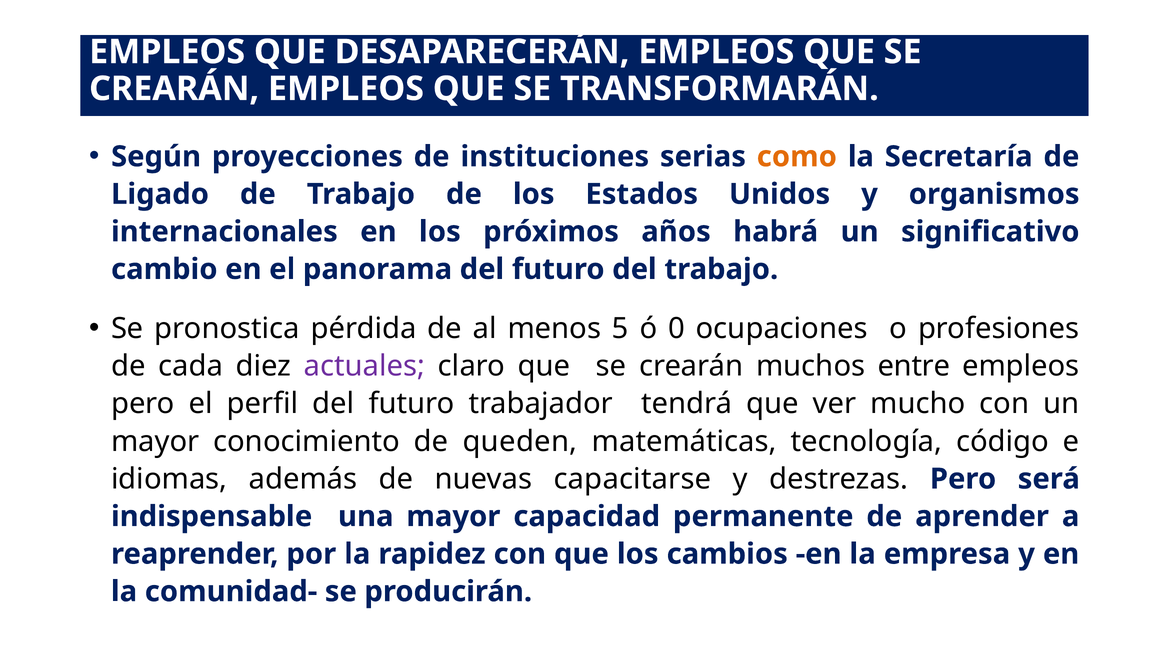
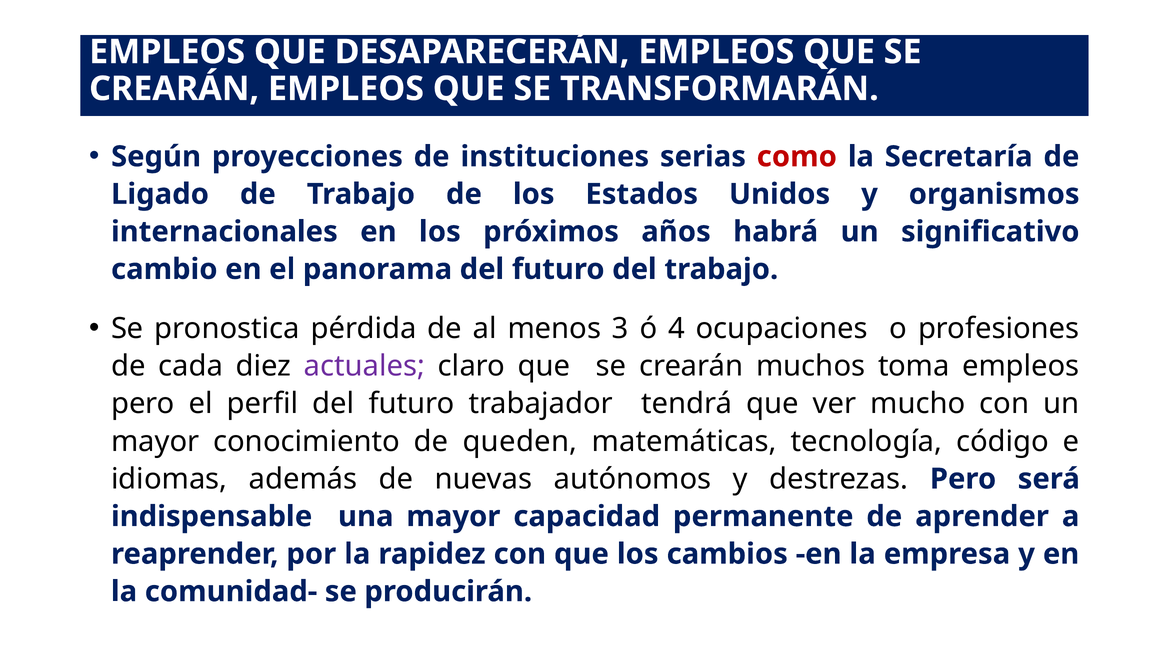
como colour: orange -> red
5: 5 -> 3
0: 0 -> 4
entre: entre -> toma
capacitarse: capacitarse -> autónomos
